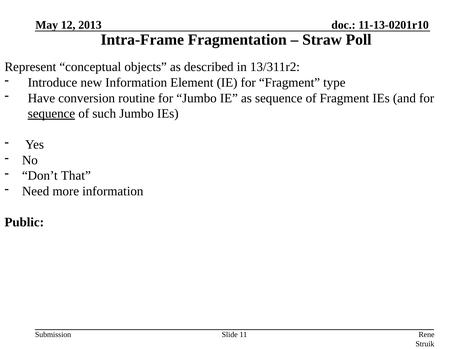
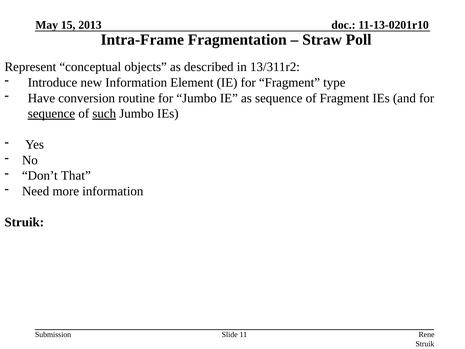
12: 12 -> 15
such underline: none -> present
Public at (24, 222): Public -> Struik
